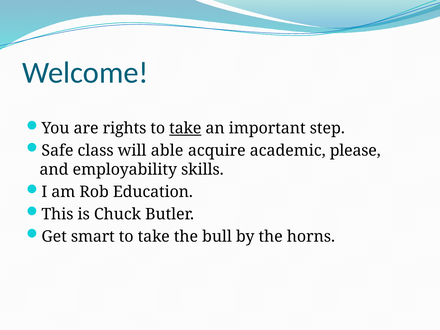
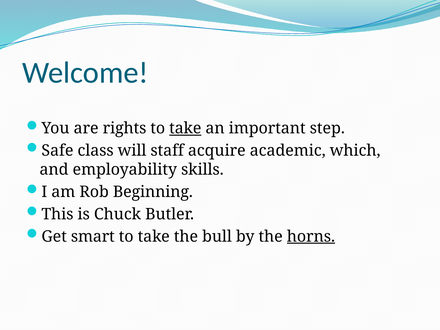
able: able -> staff
please: please -> which
Education: Education -> Beginning
horns underline: none -> present
